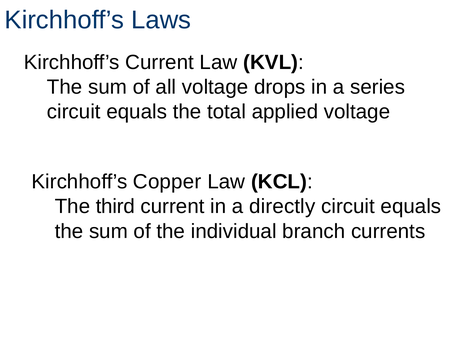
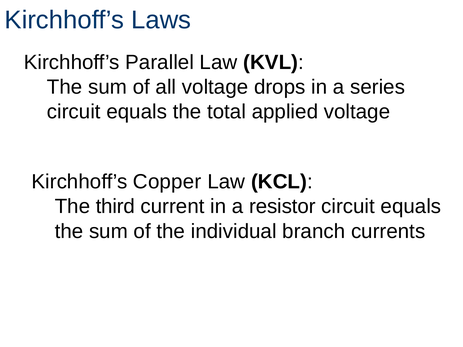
Kirchhoff’s Current: Current -> Parallel
directly: directly -> resistor
